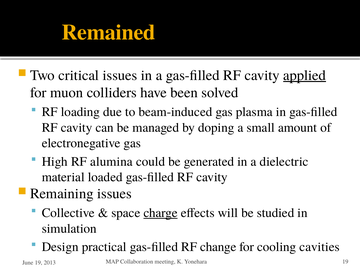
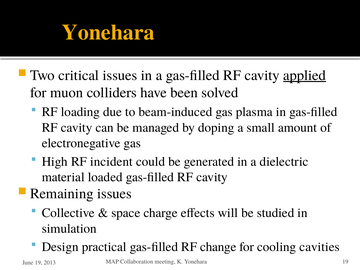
Remained at (108, 32): Remained -> Yonehara
alumina: alumina -> incident
charge underline: present -> none
